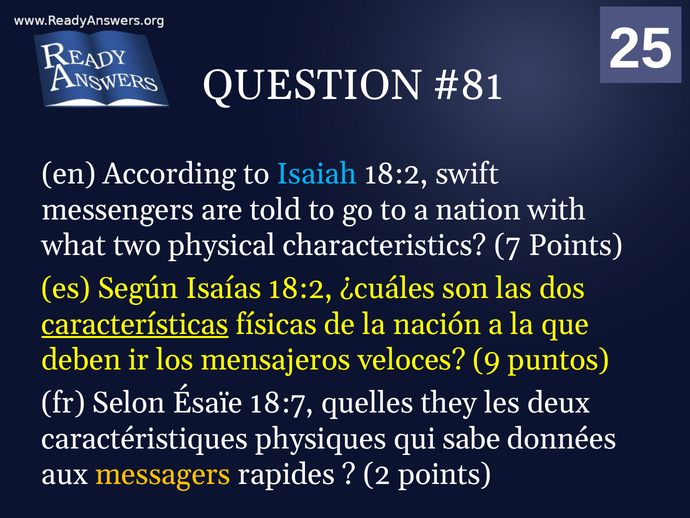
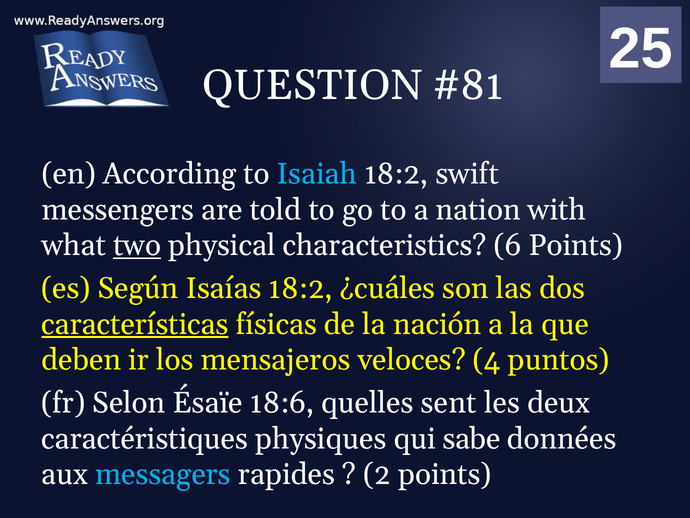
two underline: none -> present
7: 7 -> 6
9: 9 -> 4
18:7: 18:7 -> 18:6
they: they -> sent
messagers colour: yellow -> light blue
